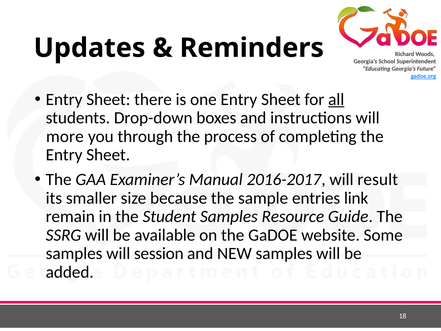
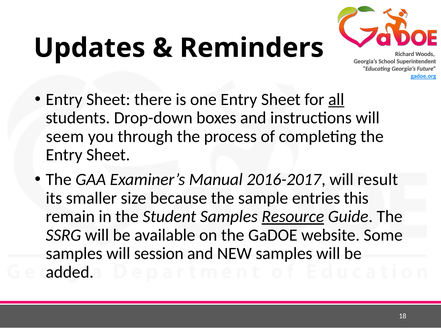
more: more -> seem
link: link -> this
Resource underline: none -> present
